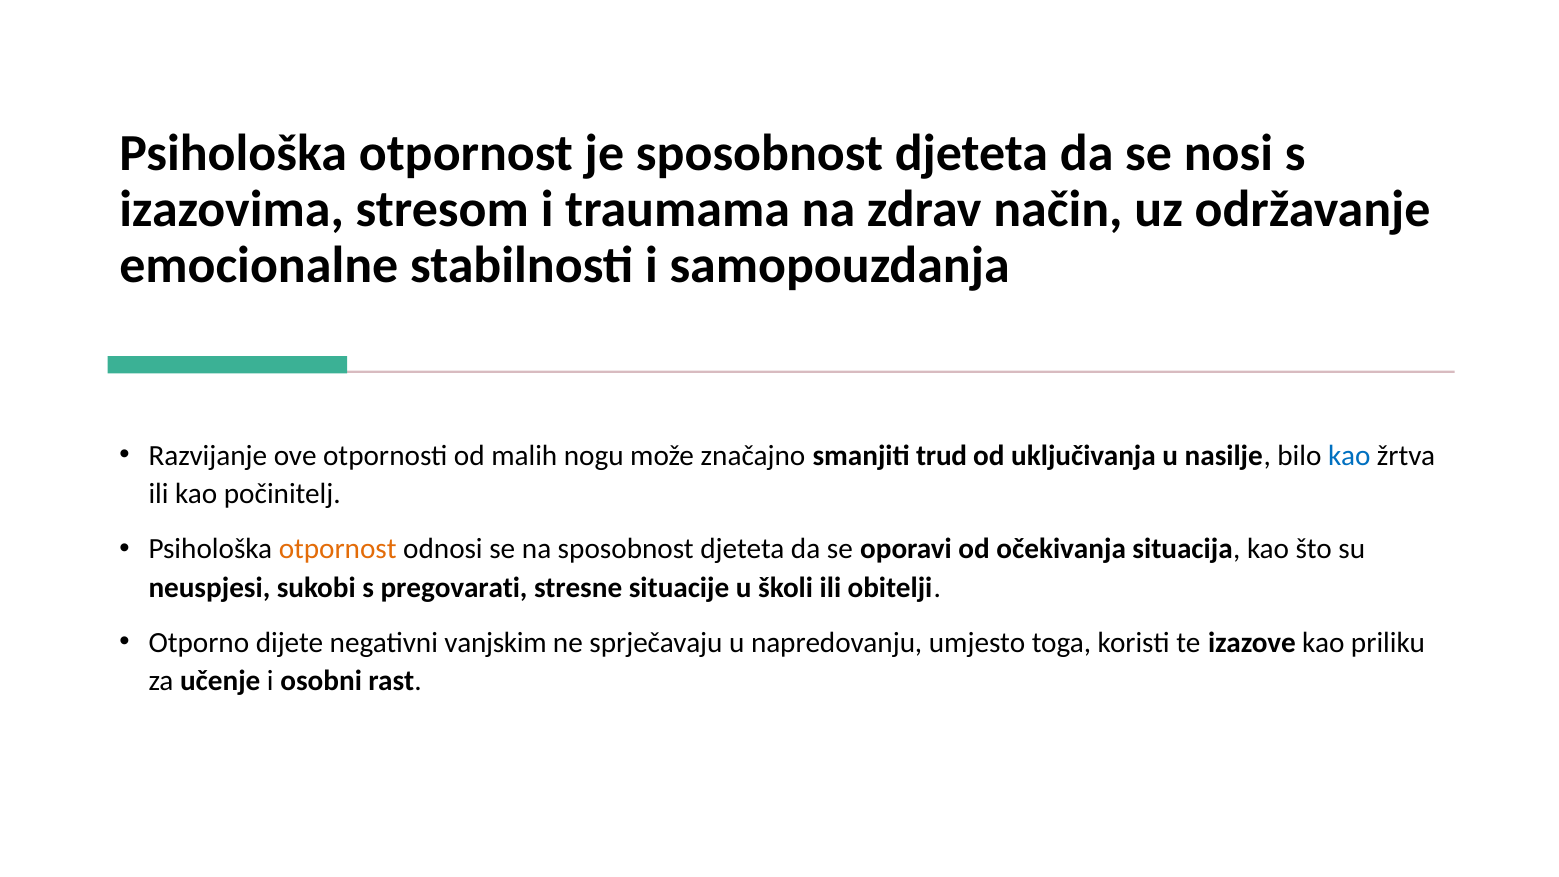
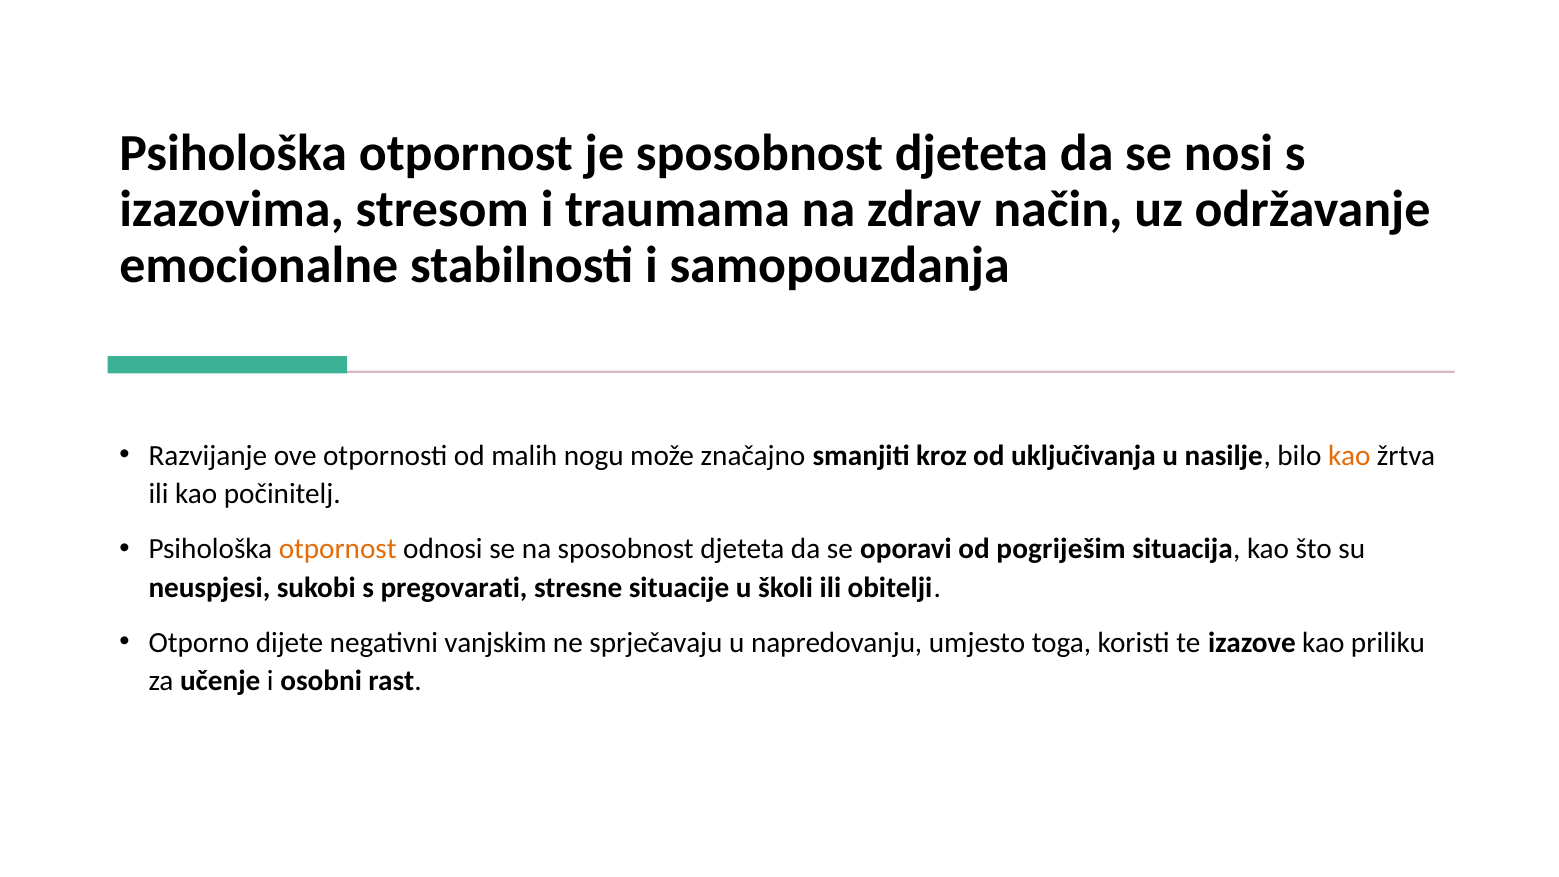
trud: trud -> kroz
kao at (1349, 456) colour: blue -> orange
očekivanja: očekivanja -> pogriješim
